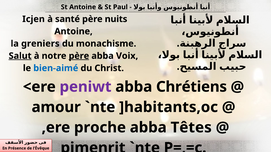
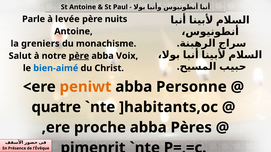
Icjen: Icjen -> Parle
santé: santé -> levée
Salut underline: present -> none
peniwt colour: purple -> orange
Chrétiens: Chrétiens -> Personne
amour: amour -> quatre
Têtes: Têtes -> Pères
